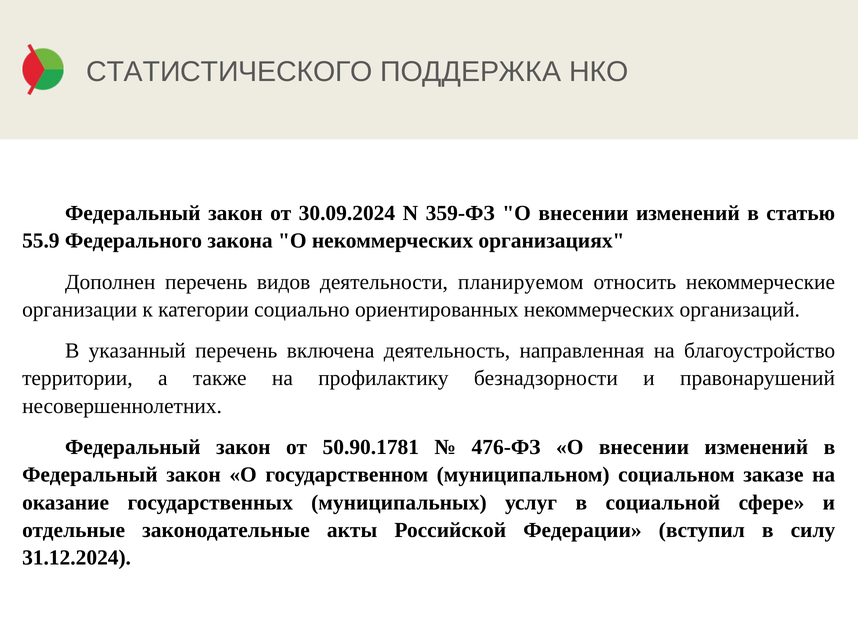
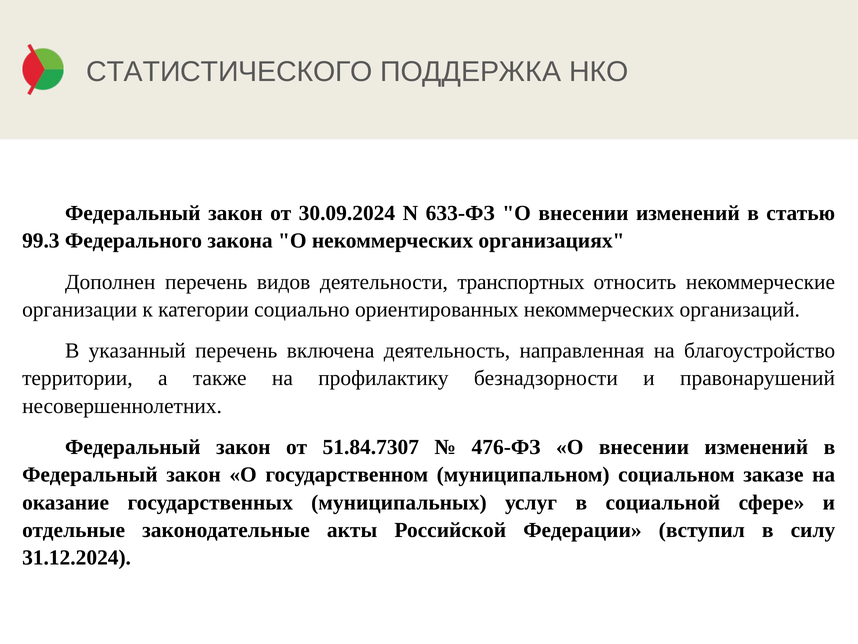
359-ФЗ: 359-ФЗ -> 633-ФЗ
55.9: 55.9 -> 99.3
планируемом: планируемом -> транспортных
50.90.1781: 50.90.1781 -> 51.84.7307
